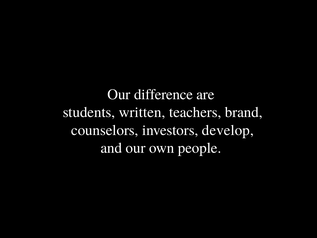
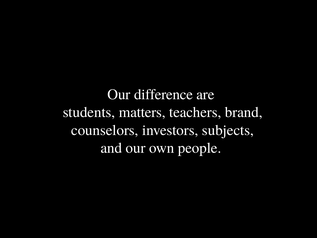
written: written -> matters
develop: develop -> subjects
